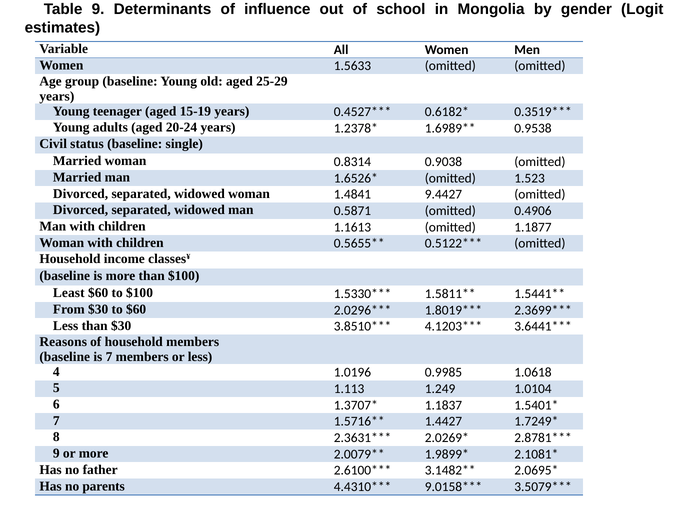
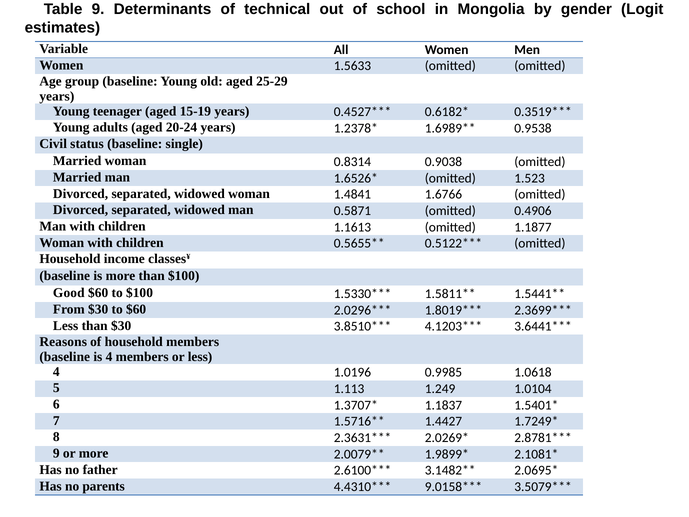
influence: influence -> technical
9.4427: 9.4427 -> 1.6766
Least: Least -> Good
is 7: 7 -> 4
